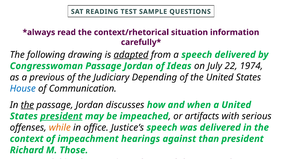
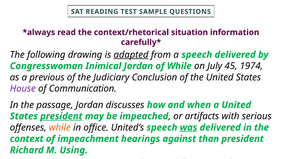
Congresswoman Passage: Passage -> Inimical
of Ideas: Ideas -> While
22: 22 -> 45
Depending: Depending -> Conclusion
House colour: blue -> purple
the at (27, 105) underline: present -> none
Justice’s: Justice’s -> United’s
was underline: none -> present
Those: Those -> Using
